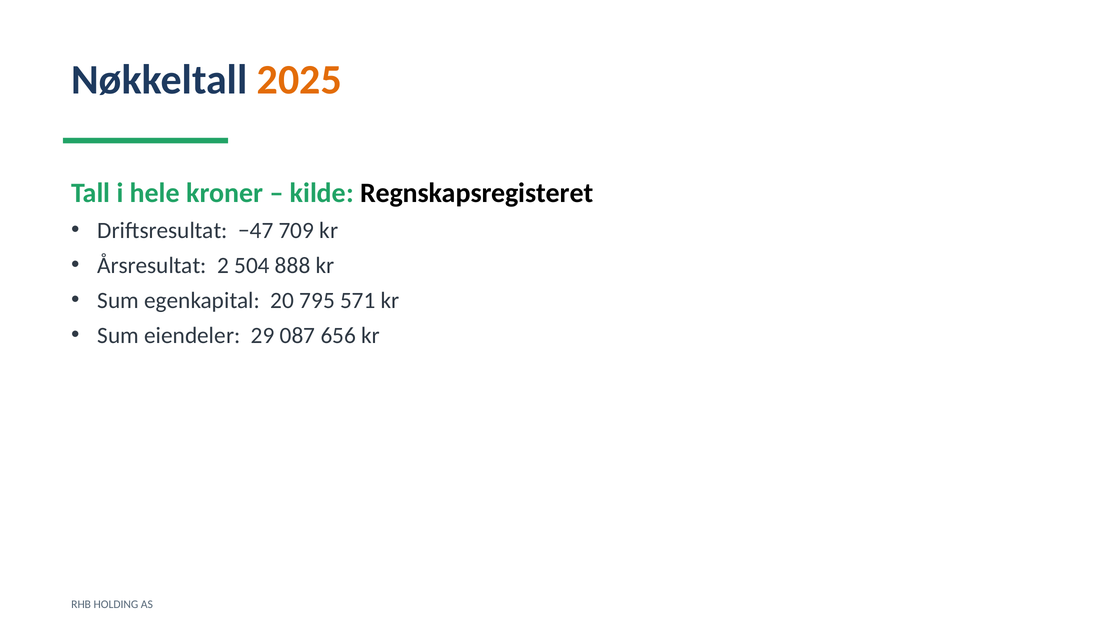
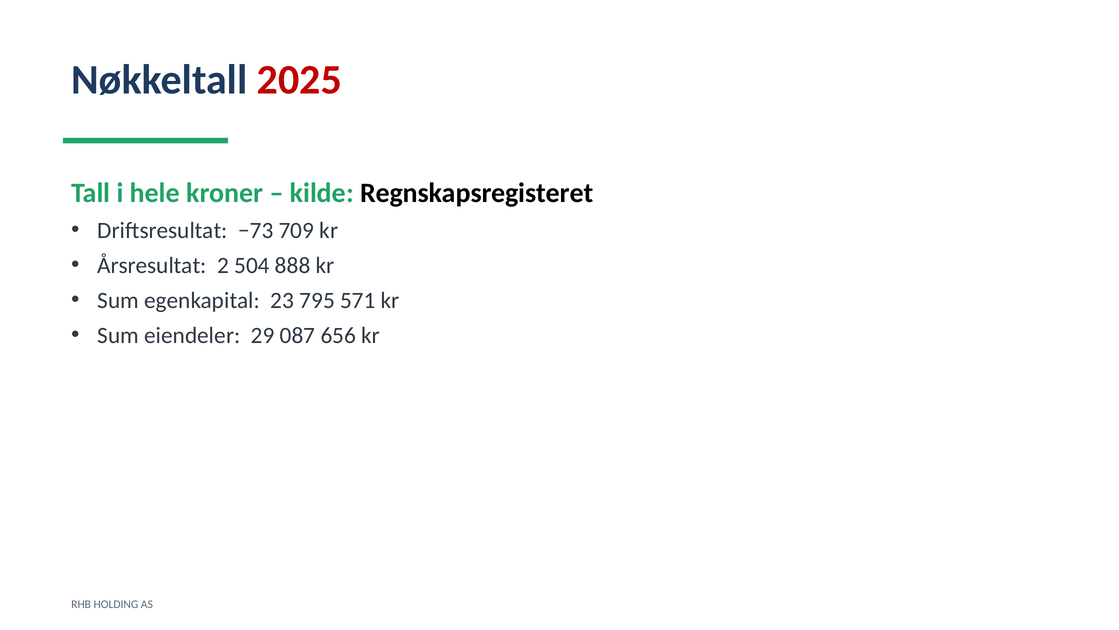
2025 colour: orange -> red
−47: −47 -> −73
20: 20 -> 23
